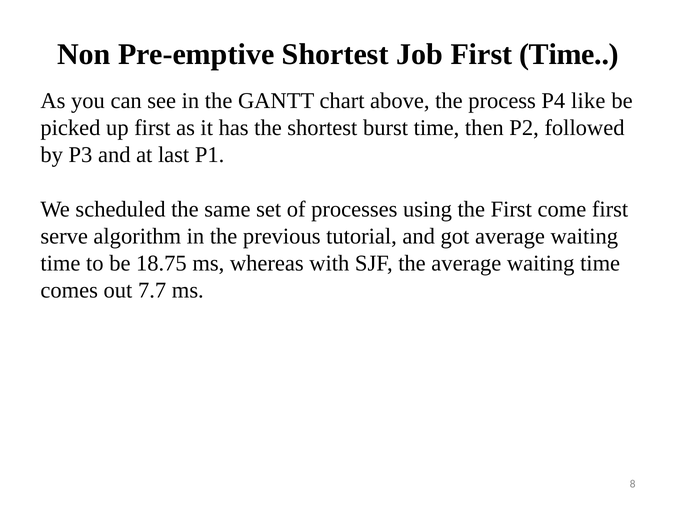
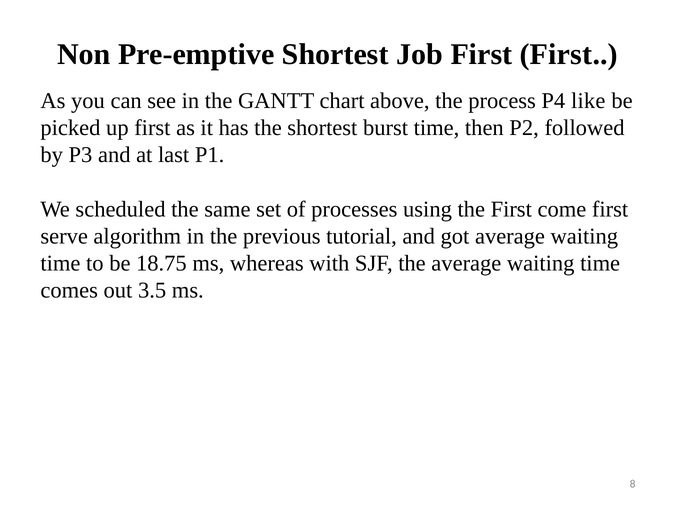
First Time: Time -> First
7.7: 7.7 -> 3.5
